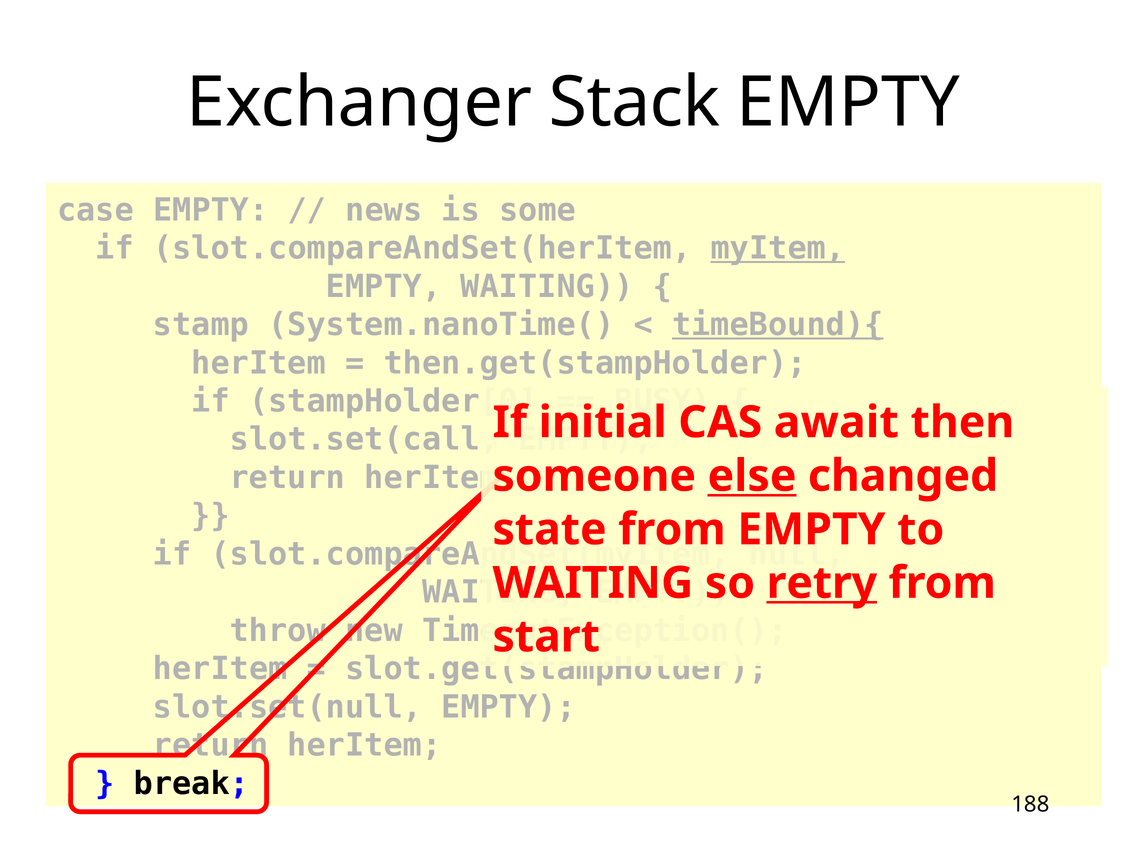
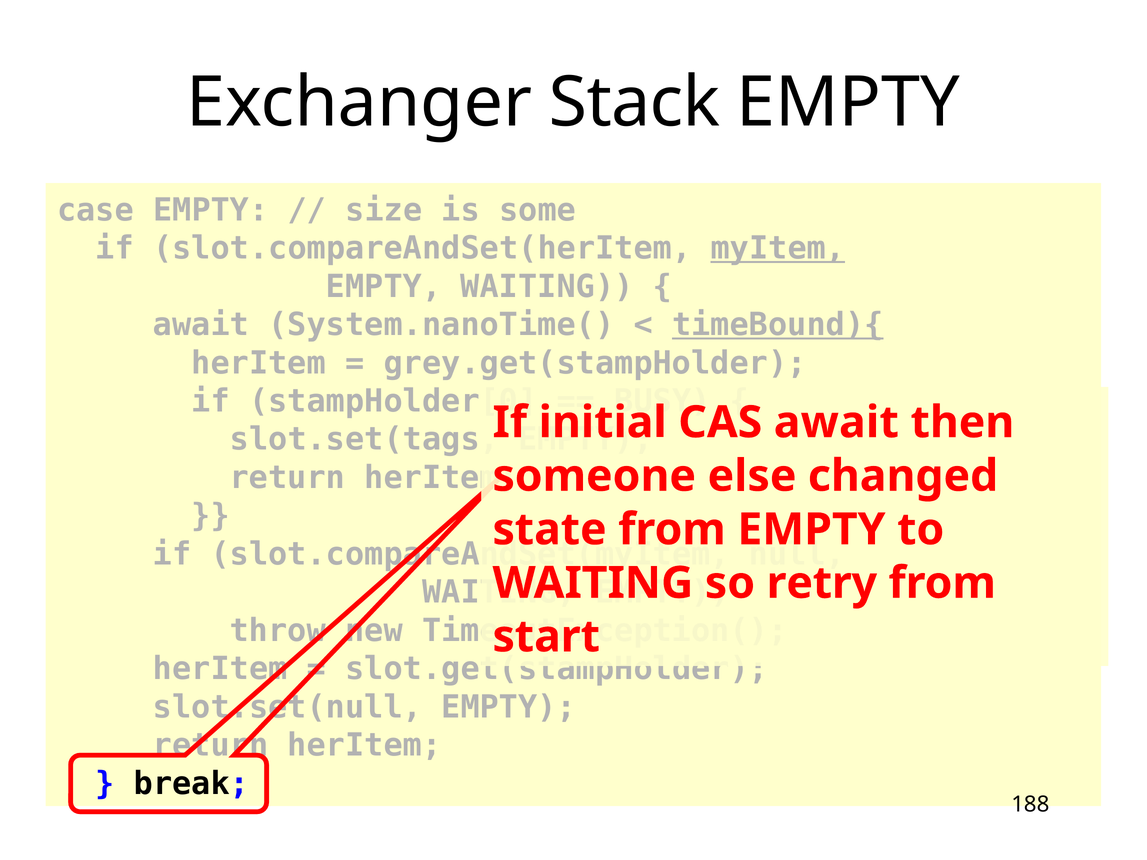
news: news -> size
stamp at (201, 325): stamp -> await
then.get(stampHolder: then.get(stampHolder -> grey.get(stampHolder
slot.set(call: slot.set(call -> slot.set(tags
else underline: present -> none
retry underline: present -> none
